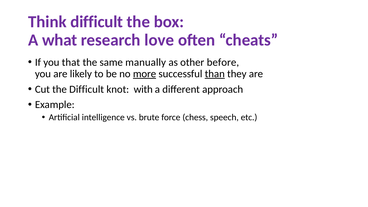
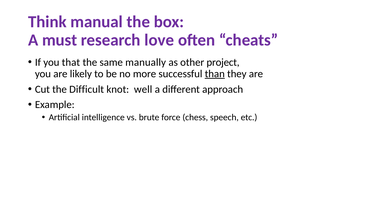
Think difficult: difficult -> manual
what: what -> must
before: before -> project
more underline: present -> none
with: with -> well
